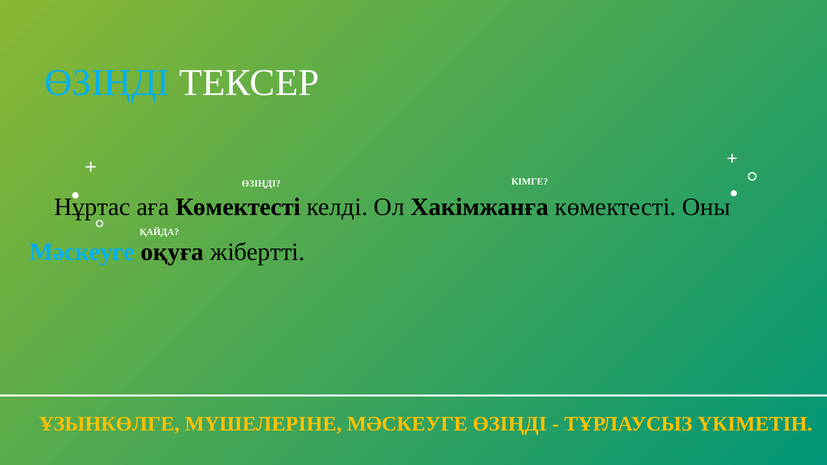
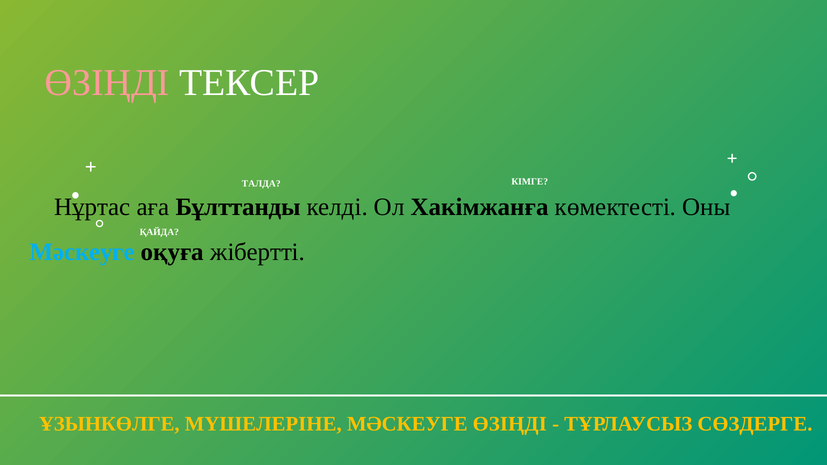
ӨЗІҢДІ at (107, 83) colour: light blue -> pink
ӨЗІҢДІ at (261, 184): ӨЗІҢДІ -> ТАЛДА
аға Көмектесті: Көмектесті -> Бұлттанды
ҮКІМЕТІН: ҮКІМЕТІН -> СӨЗДЕРГЕ
